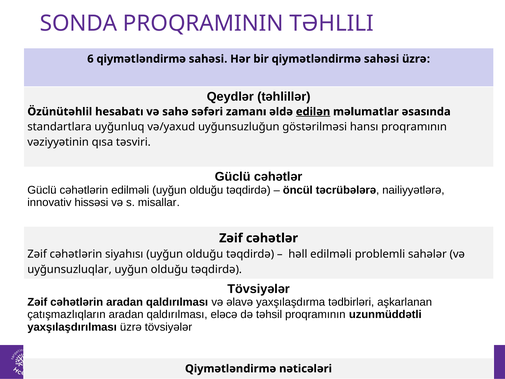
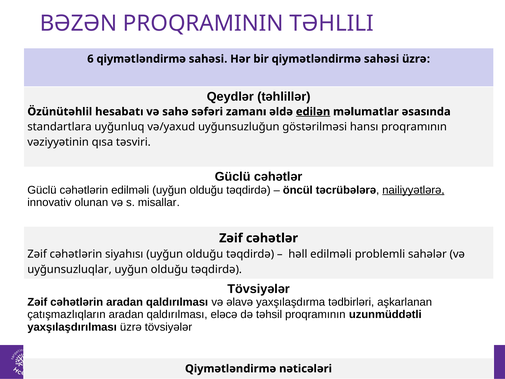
SONDA: SONDA -> BƏZƏN
nailiyyətlərə underline: none -> present
hissəsi: hissəsi -> olunan
